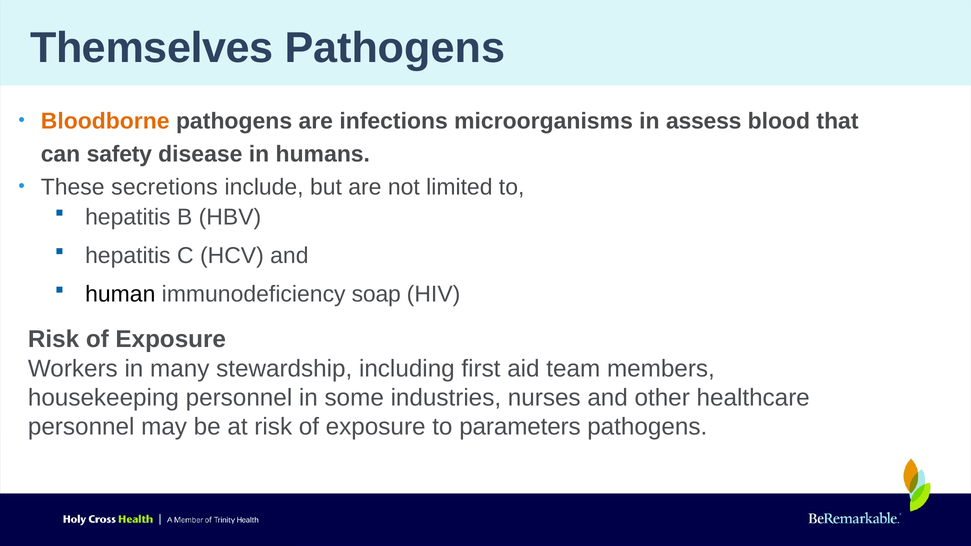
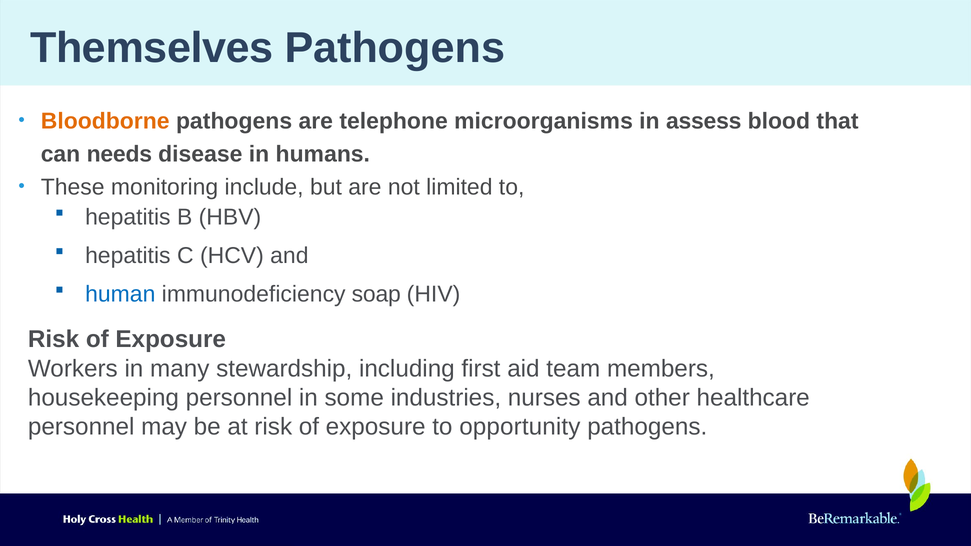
infections: infections -> telephone
safety: safety -> needs
secretions: secretions -> monitoring
human colour: black -> blue
parameters: parameters -> opportunity
